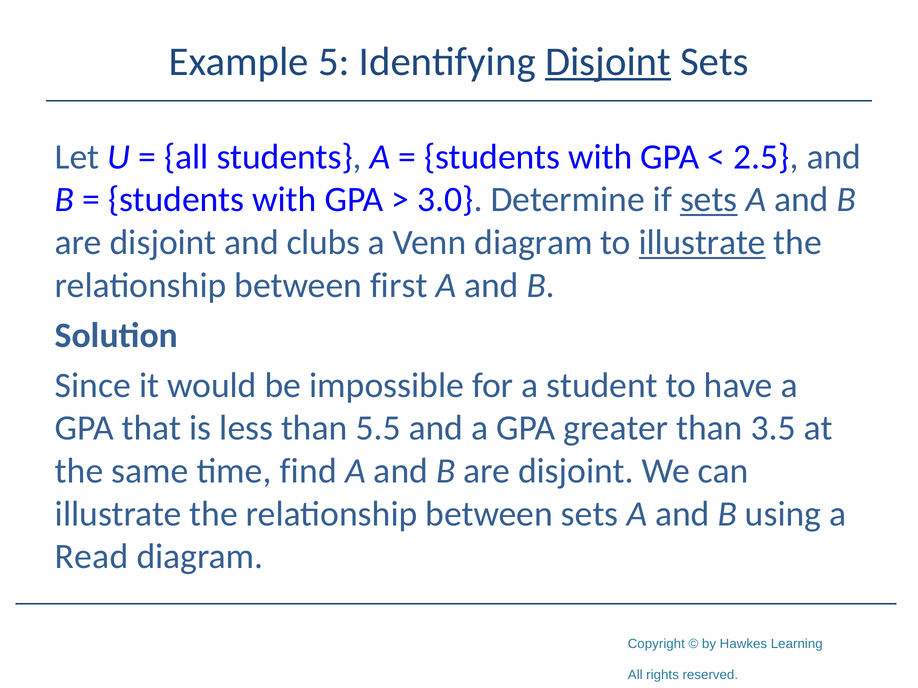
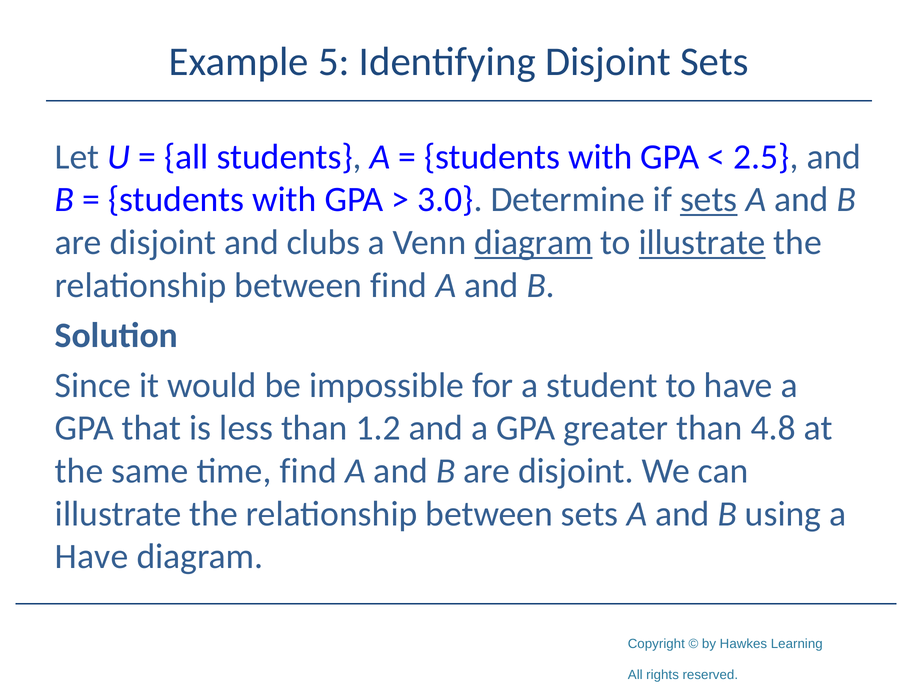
Disjoint at (608, 62) underline: present -> none
diagram at (534, 243) underline: none -> present
between first: first -> find
5.5: 5.5 -> 1.2
3.5: 3.5 -> 4.8
Read at (92, 557): Read -> Have
